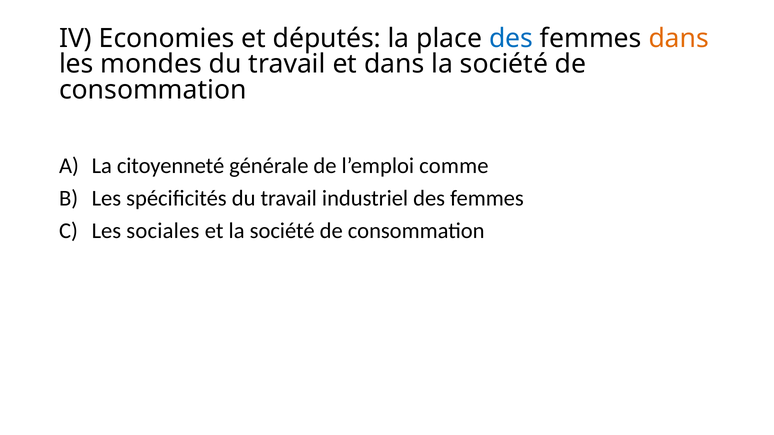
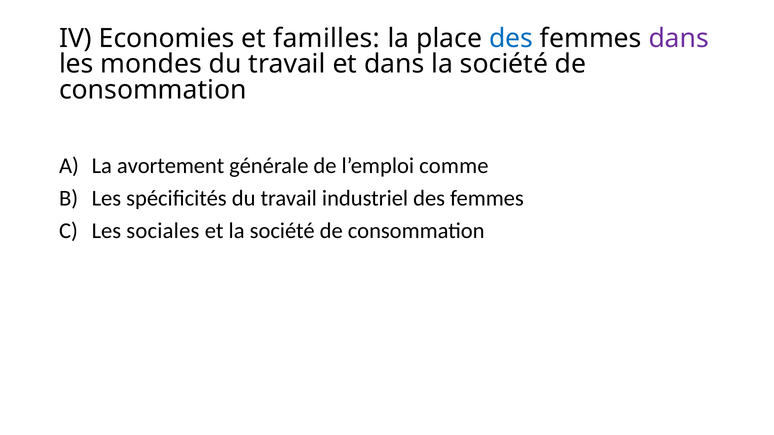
députés: députés -> familles
dans at (679, 38) colour: orange -> purple
citoyenneté: citoyenneté -> avortement
